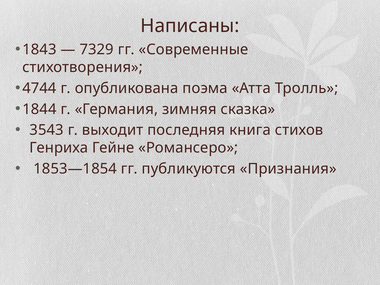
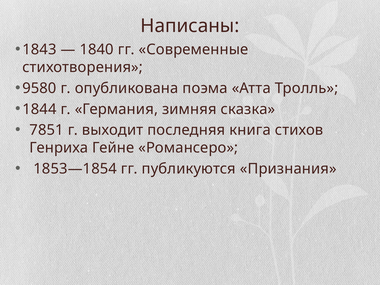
7329: 7329 -> 1840
4744: 4744 -> 9580
3543: 3543 -> 7851
